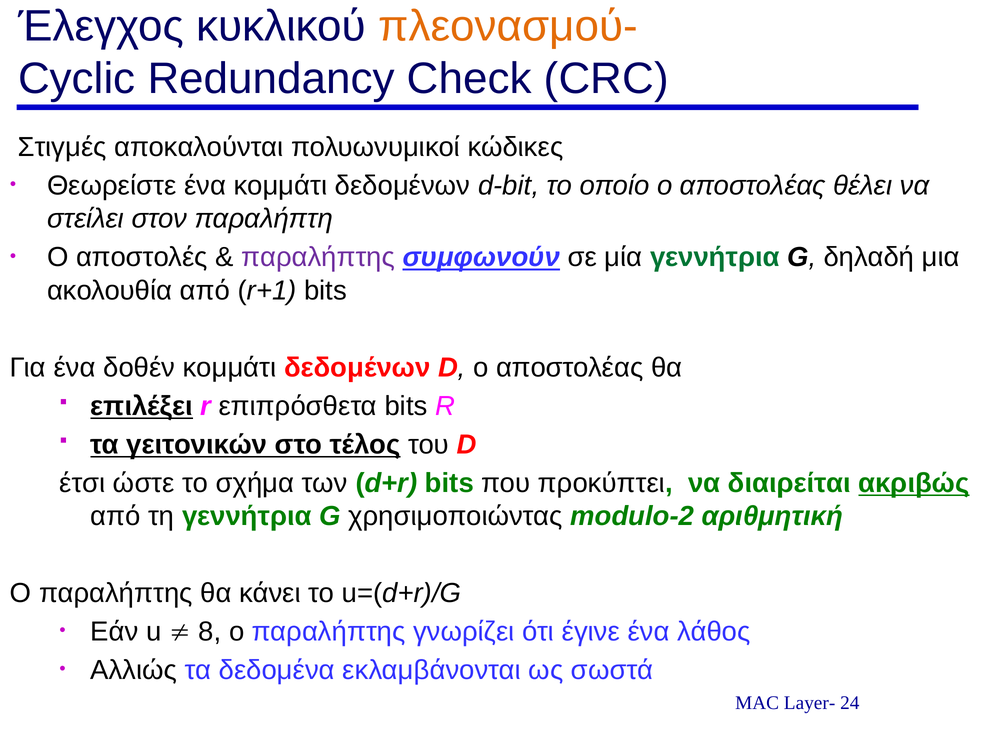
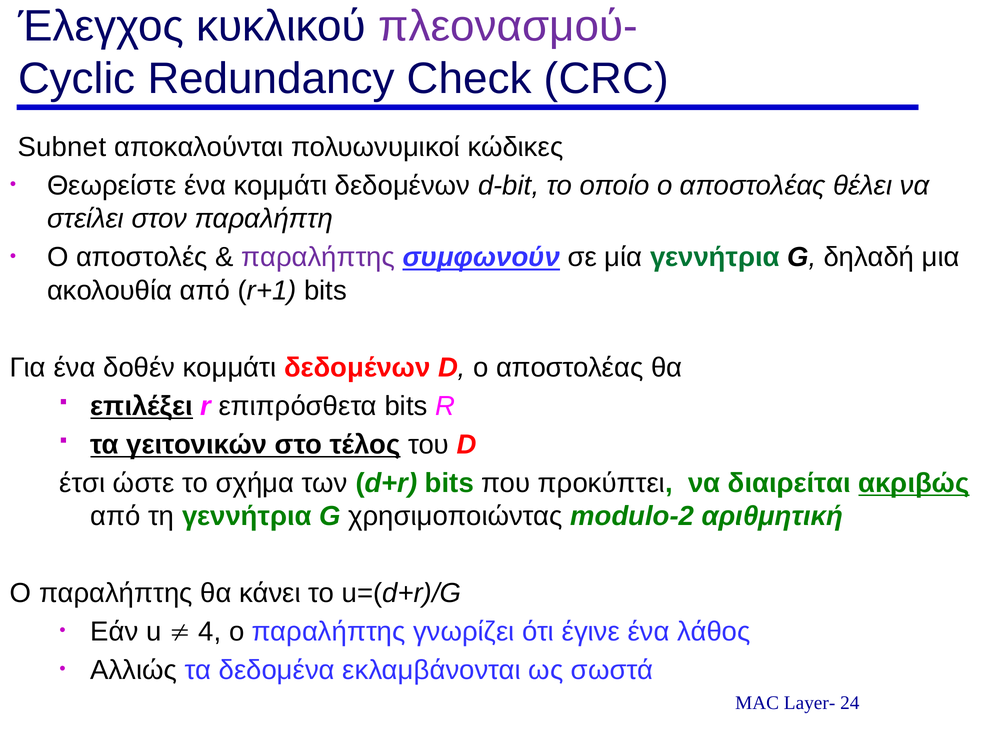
πλεονασμού- colour: orange -> purple
Στιγμές: Στιγμές -> Subnet
8: 8 -> 4
